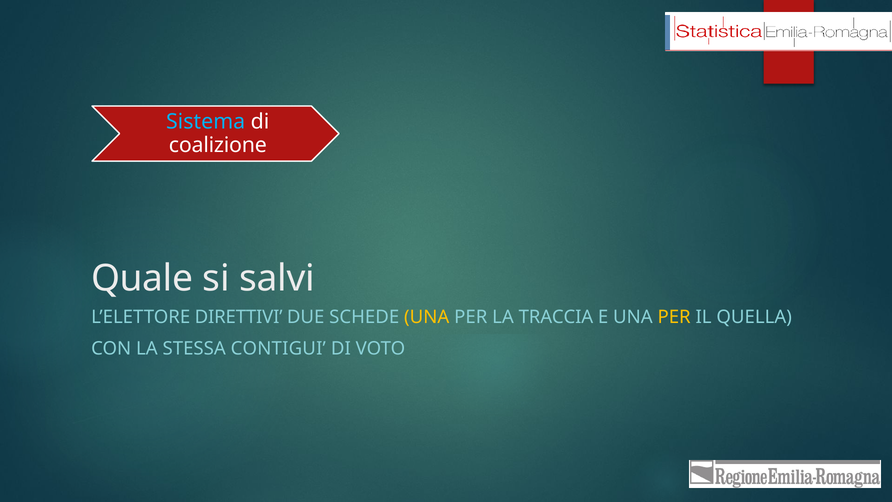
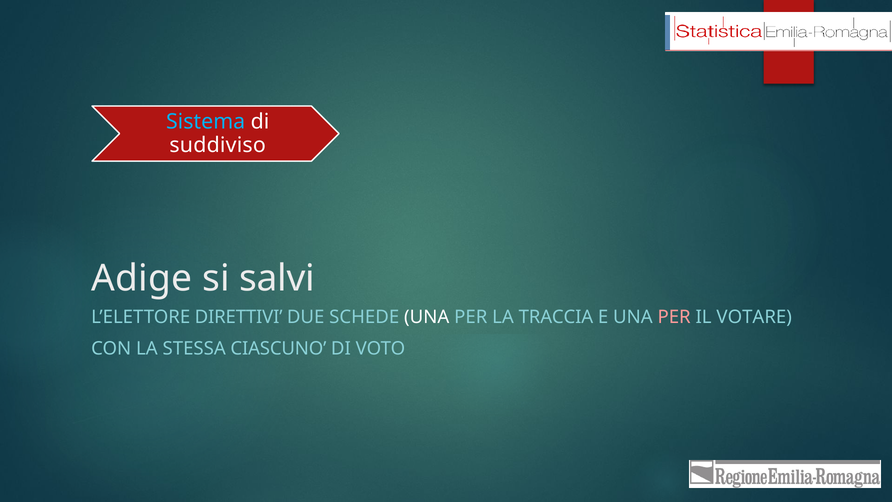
coalizione: coalizione -> suddiviso
Quale: Quale -> Adige
UNA at (427, 317) colour: yellow -> white
PER at (674, 317) colour: yellow -> pink
QUELLA: QUELLA -> VOTARE
CONTIGUI: CONTIGUI -> CIASCUNO
